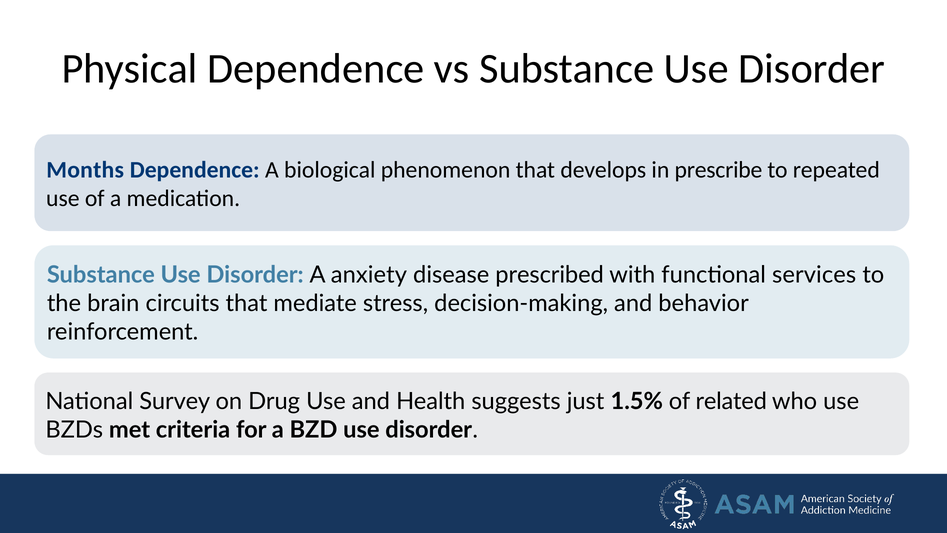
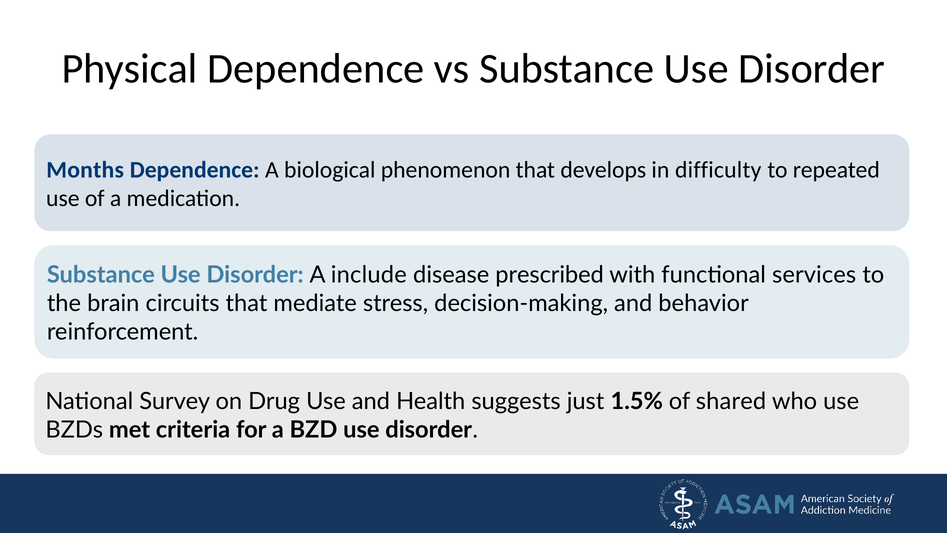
prescribe: prescribe -> difficulty
anxiety: anxiety -> include
related: related -> shared
